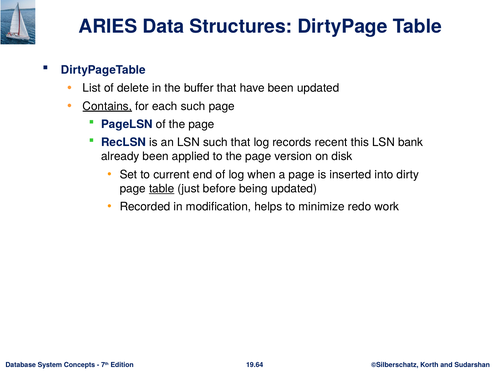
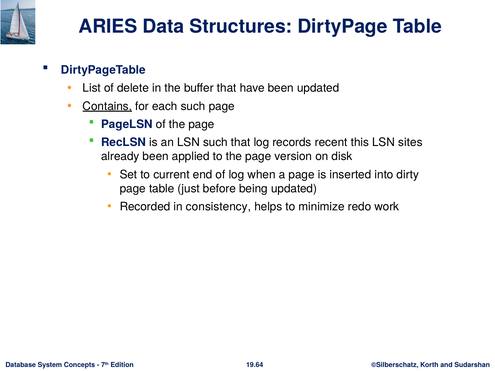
bank: bank -> sites
table at (162, 189) underline: present -> none
modification: modification -> consistency
